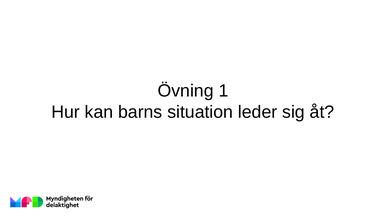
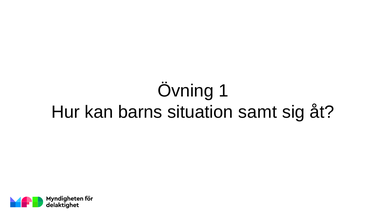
leder: leder -> samt
